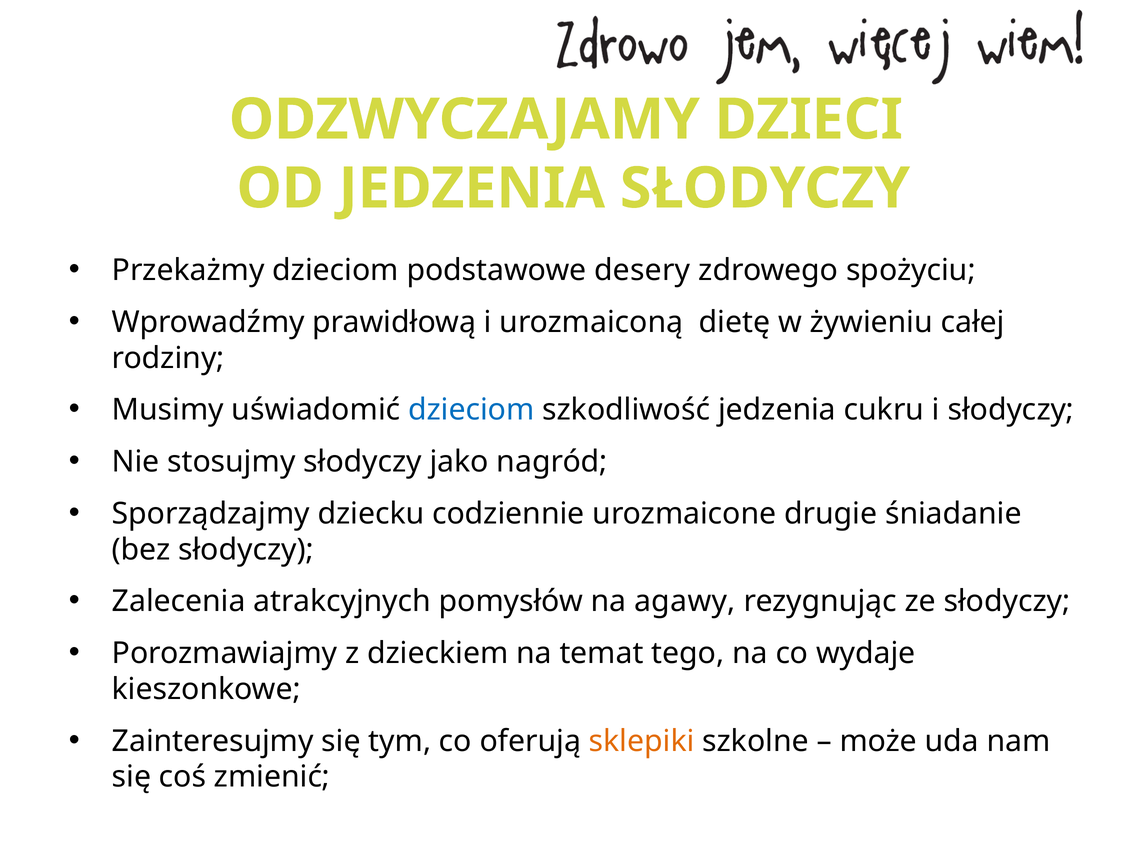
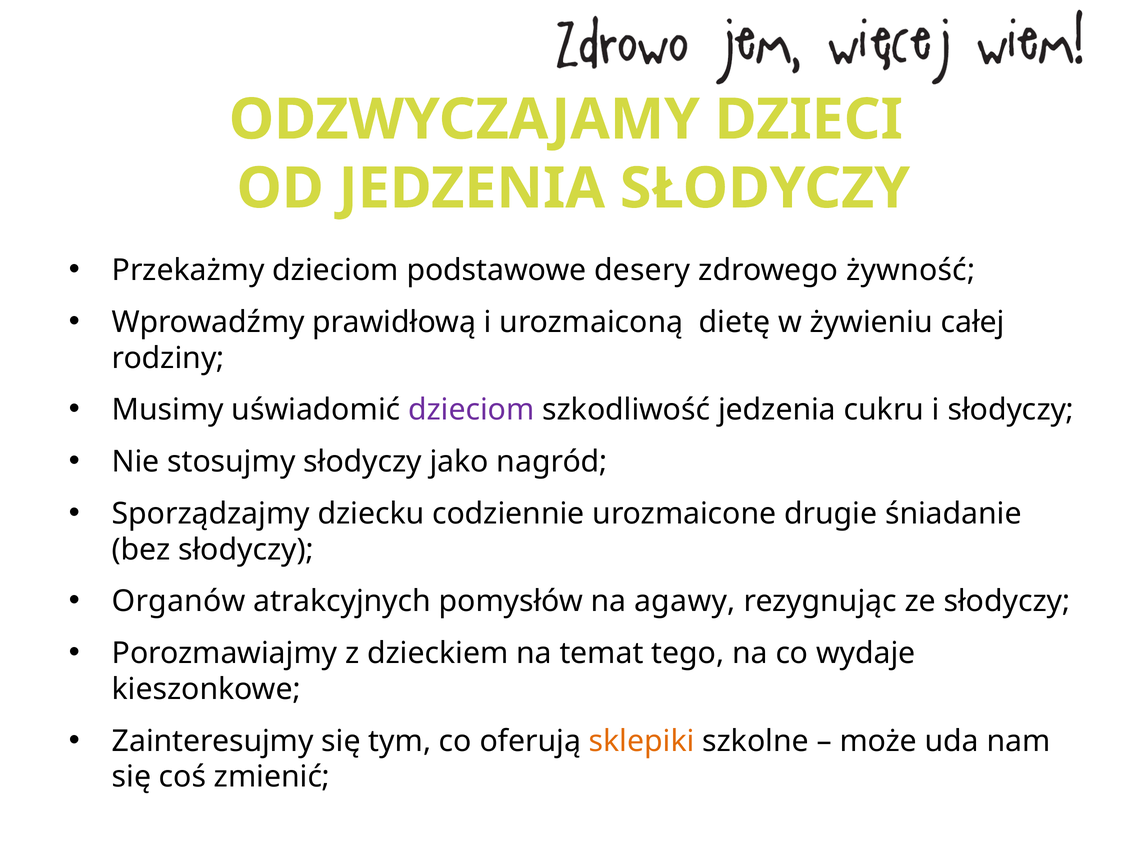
spożyciu: spożyciu -> żywność
dzieciom at (471, 410) colour: blue -> purple
Zalecenia: Zalecenia -> Organów
